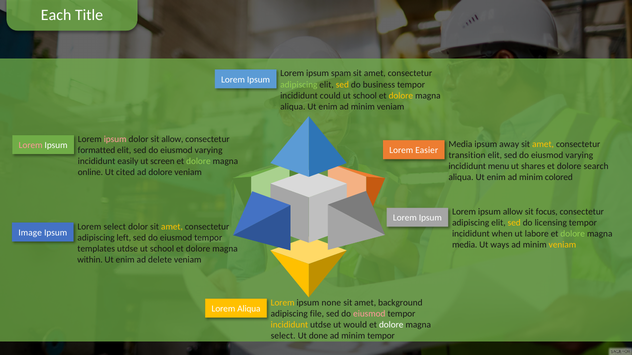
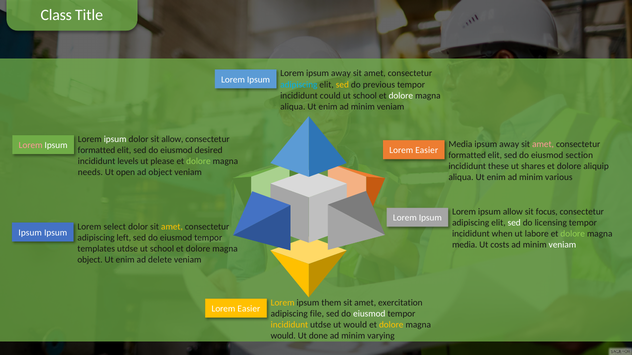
Each: Each -> Class
Lorem ipsum spam: spam -> away
adipiscing at (299, 85) colour: light green -> light blue
business: business -> previous
dolore at (401, 96) colour: yellow -> white
ipsum at (115, 139) colour: pink -> white
amet at (543, 144) colour: yellow -> pink
varying at (209, 150): varying -> desired
transition at (467, 156): transition -> formatted
varying at (579, 156): varying -> section
easily: easily -> levels
screen: screen -> please
menu: menu -> these
search: search -> aliquip
online: online -> needs
cited: cited -> open
ad dolore: dolore -> object
colored: colored -> various
sed at (514, 223) colour: yellow -> white
Image at (30, 233): Image -> Ipsum
ways: ways -> costs
veniam at (562, 245) colour: yellow -> white
within at (90, 260): within -> object
none: none -> them
background: background -> exercitation
Aliqua at (249, 309): Aliqua -> Easier
eiusmod at (369, 314) colour: pink -> white
dolore at (391, 325) colour: white -> yellow
select at (283, 336): select -> would
minim tempor: tempor -> varying
